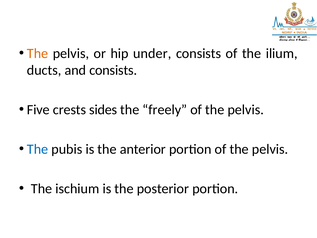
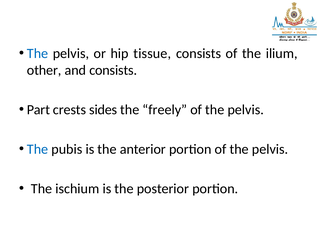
The at (38, 53) colour: orange -> blue
under: under -> tissue
ducts: ducts -> other
Five: Five -> Part
